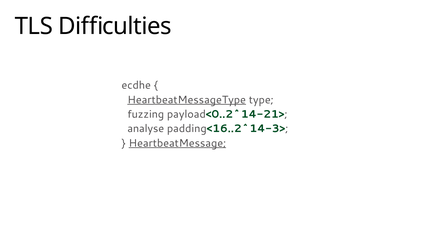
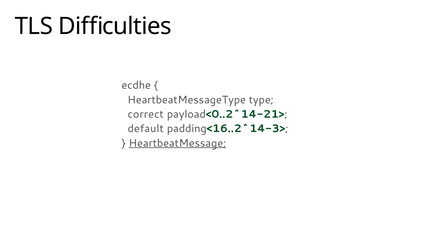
HeartbeatMessageType underline: present -> none
fuzzing: fuzzing -> correct
analyse: analyse -> default
